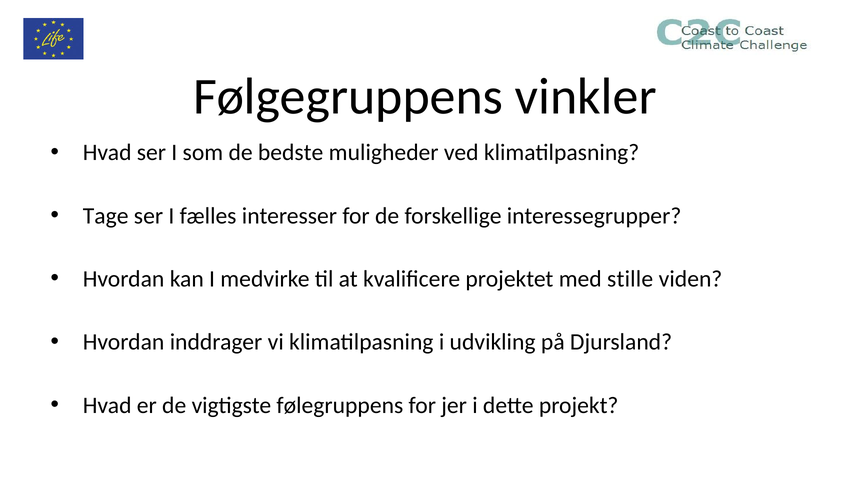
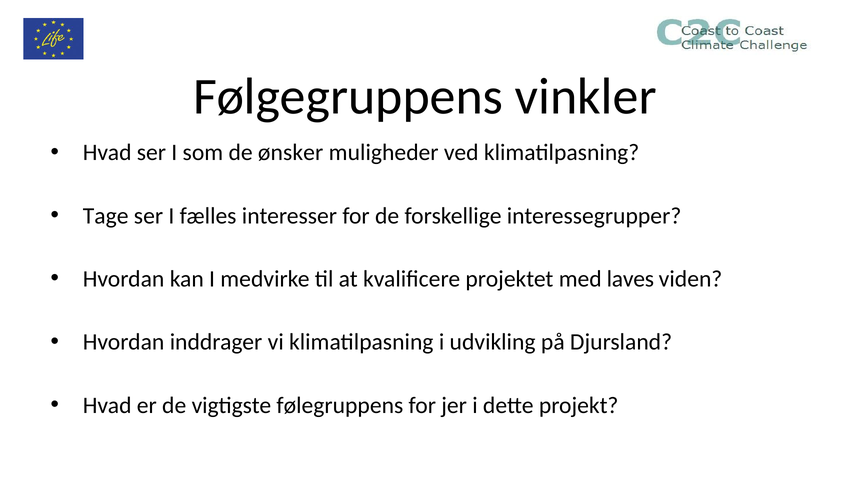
bedste: bedste -> ønsker
stille: stille -> laves
